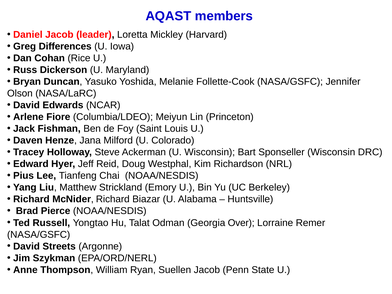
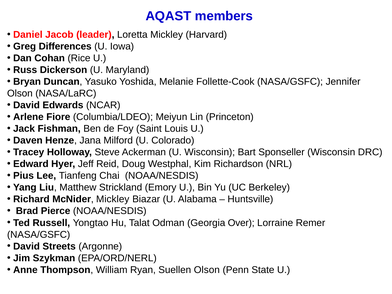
McNider Richard: Richard -> Mickley
Suellen Jacob: Jacob -> Olson
